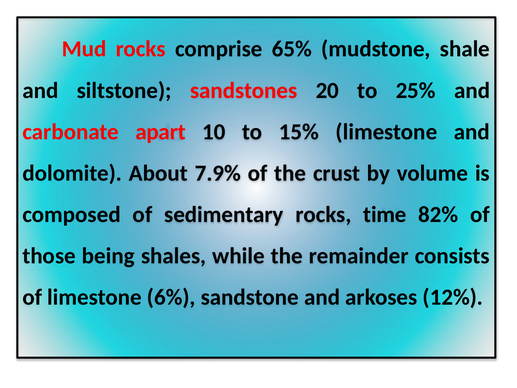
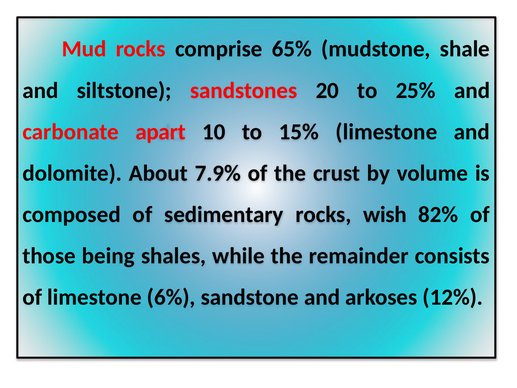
time: time -> wish
